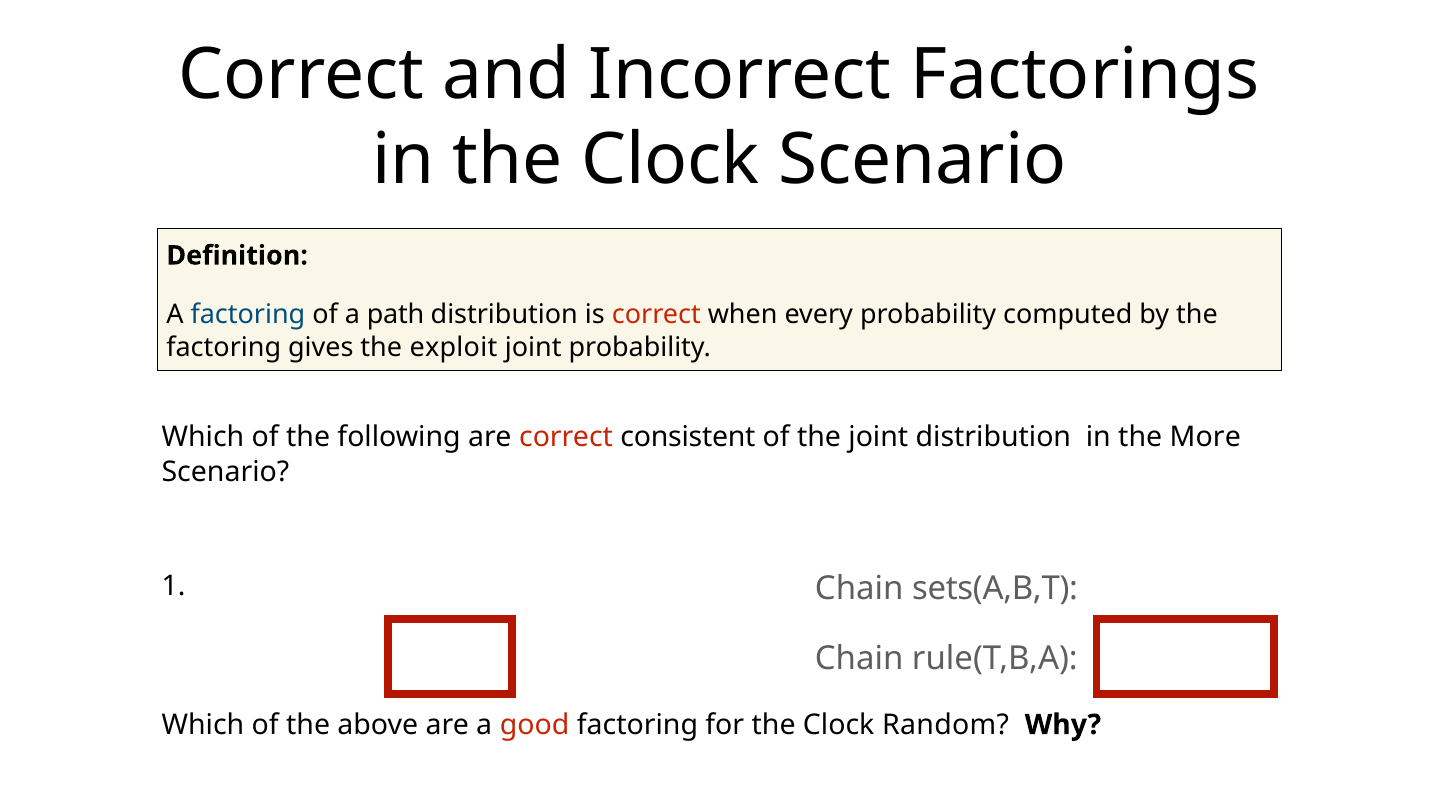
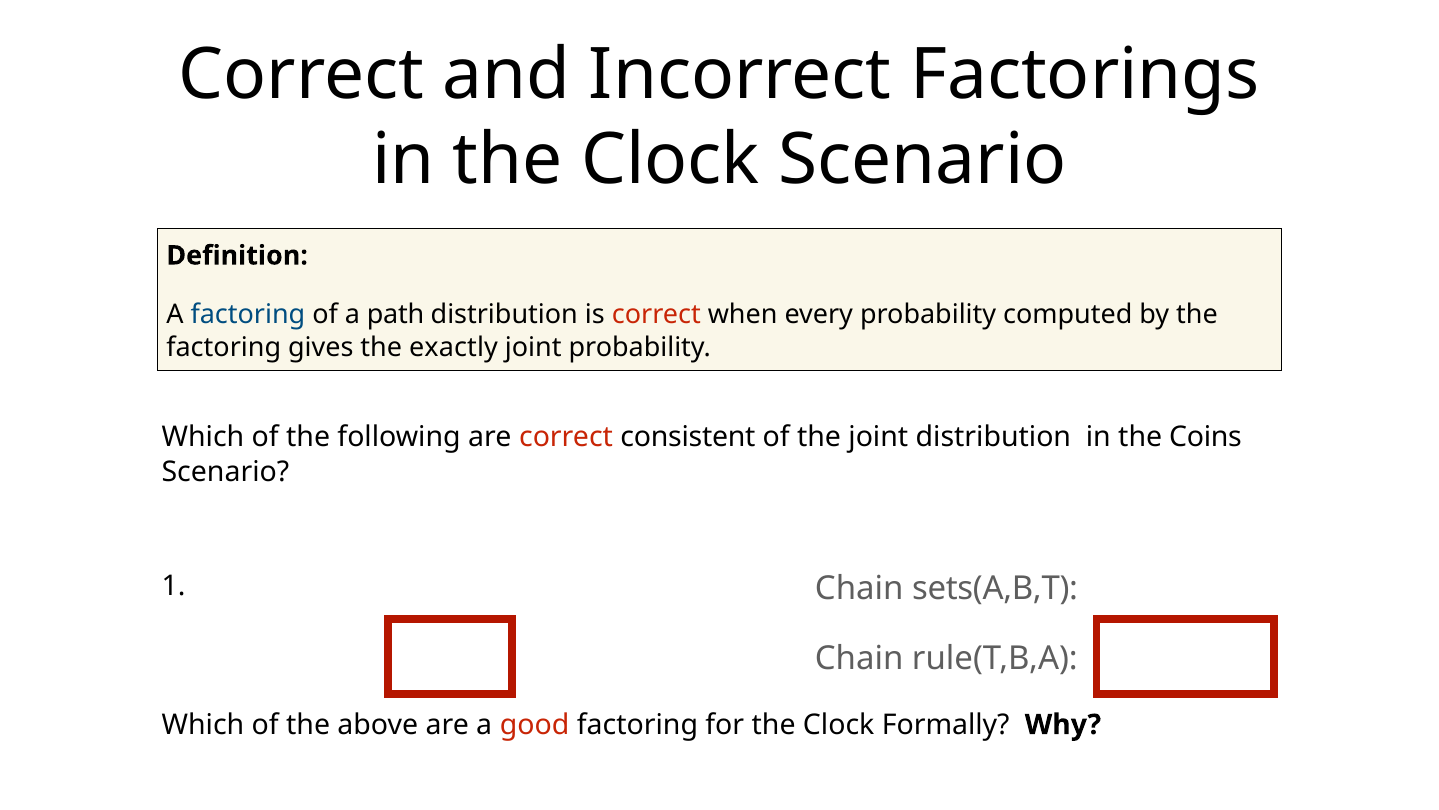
exploit: exploit -> exactly
More: More -> Coins
Random: Random -> Formally
